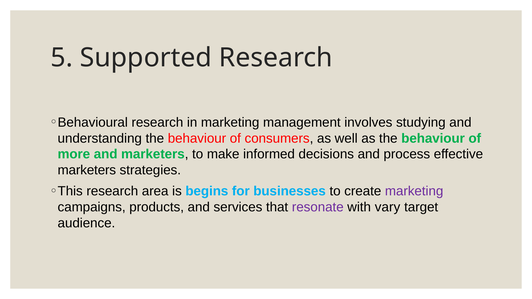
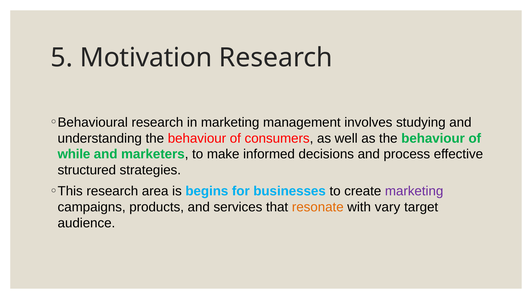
Supported: Supported -> Motivation
more: more -> while
marketers at (87, 170): marketers -> structured
resonate colour: purple -> orange
